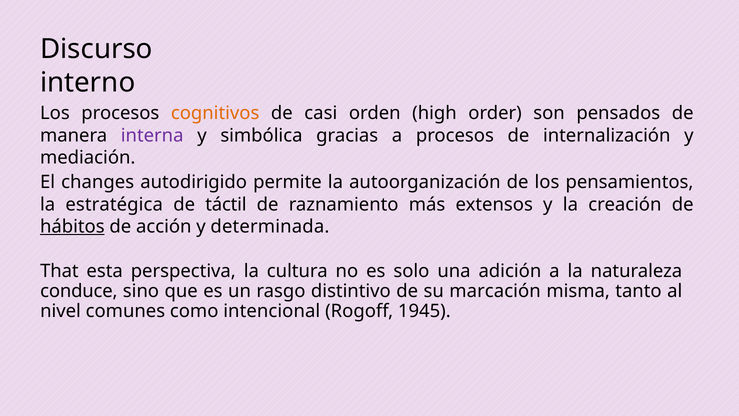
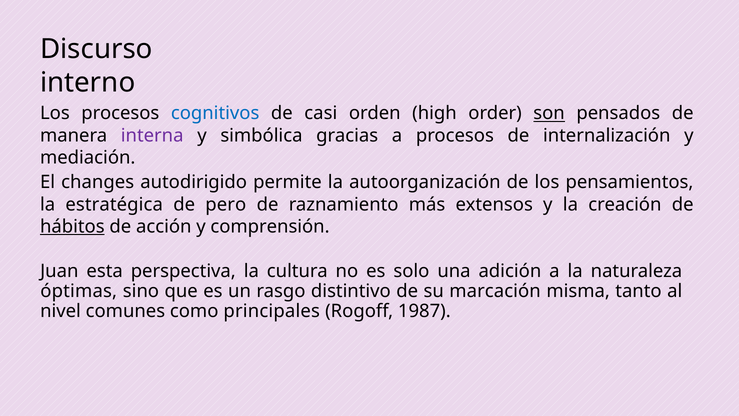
cognitivos colour: orange -> blue
son underline: none -> present
táctil: táctil -> pero
determinada: determinada -> comprensión
That: That -> Juan
conduce: conduce -> óptimas
intencional: intencional -> principales
1945: 1945 -> 1987
